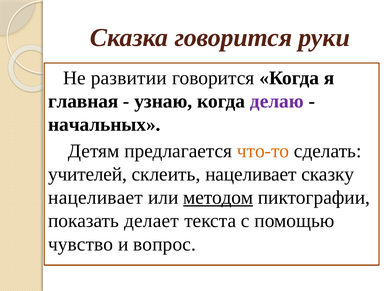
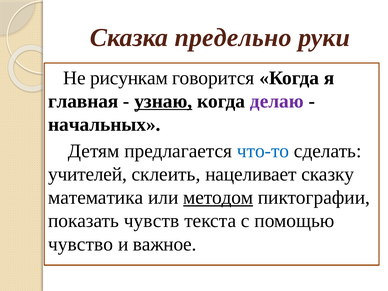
Сказка говорится: говорится -> предельно
развитии: развитии -> рисункам
узнаю underline: none -> present
что-то colour: orange -> blue
нацеливает at (96, 198): нацеливает -> математика
делает: делает -> чувств
вопрос: вопрос -> важное
